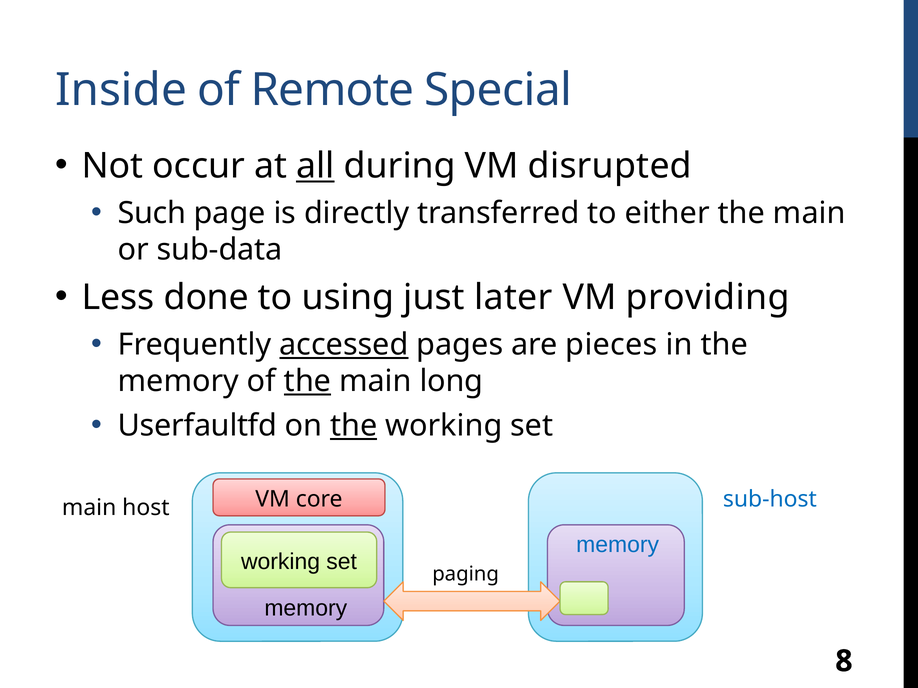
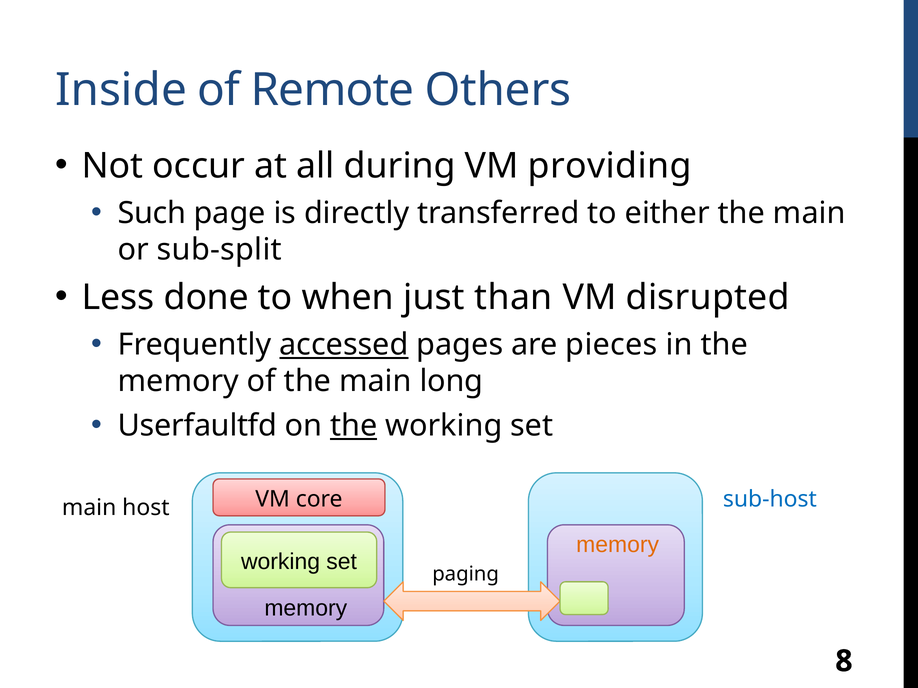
Special: Special -> Others
all underline: present -> none
disrupted: disrupted -> providing
sub-data: sub-data -> sub-split
using: using -> when
later: later -> than
providing: providing -> disrupted
the at (308, 382) underline: present -> none
memory at (618, 545) colour: blue -> orange
